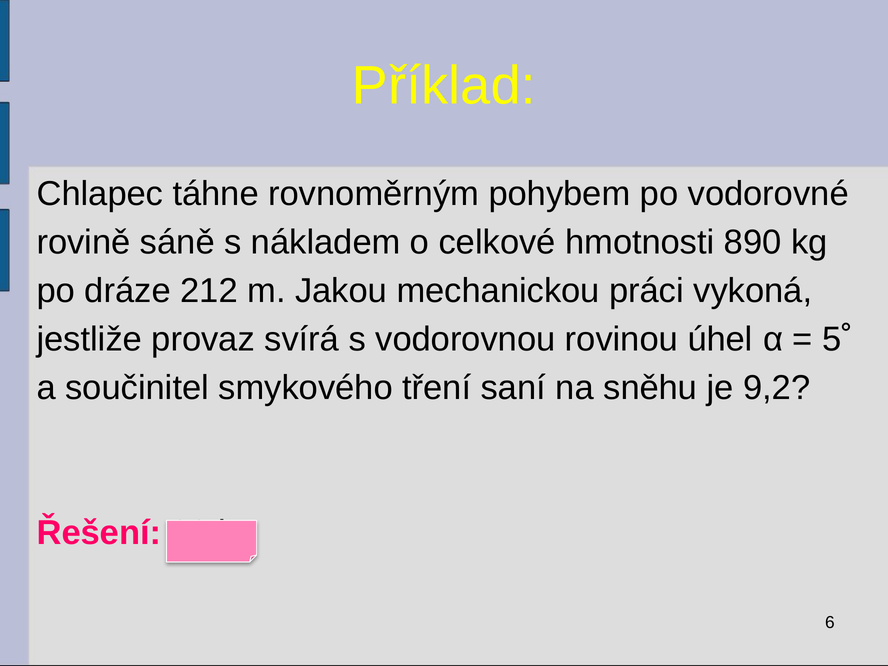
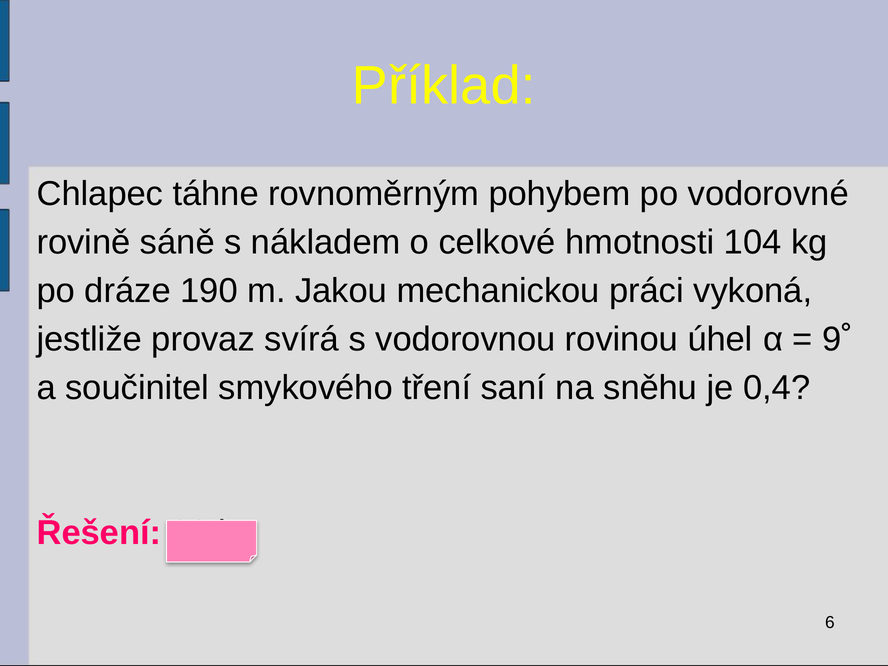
890: 890 -> 104
212: 212 -> 190
5˚: 5˚ -> 9˚
9,2: 9,2 -> 0,4
